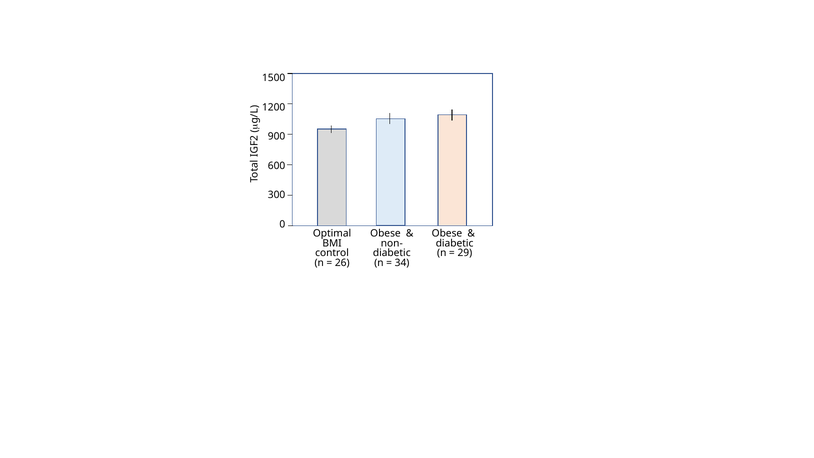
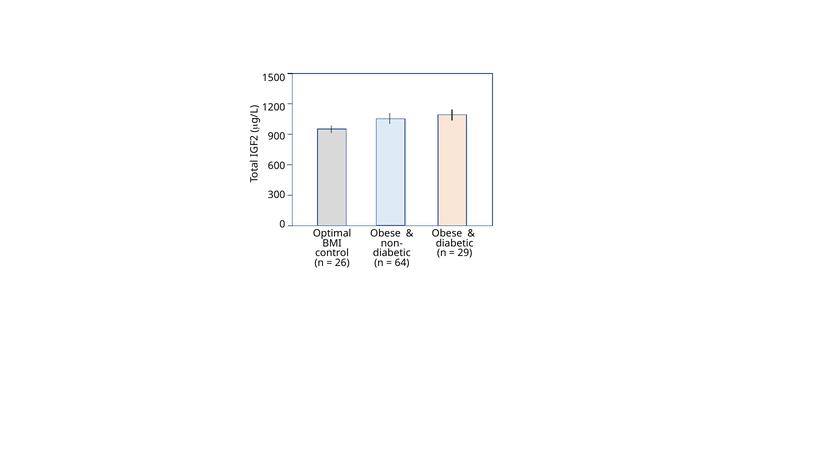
34: 34 -> 64
